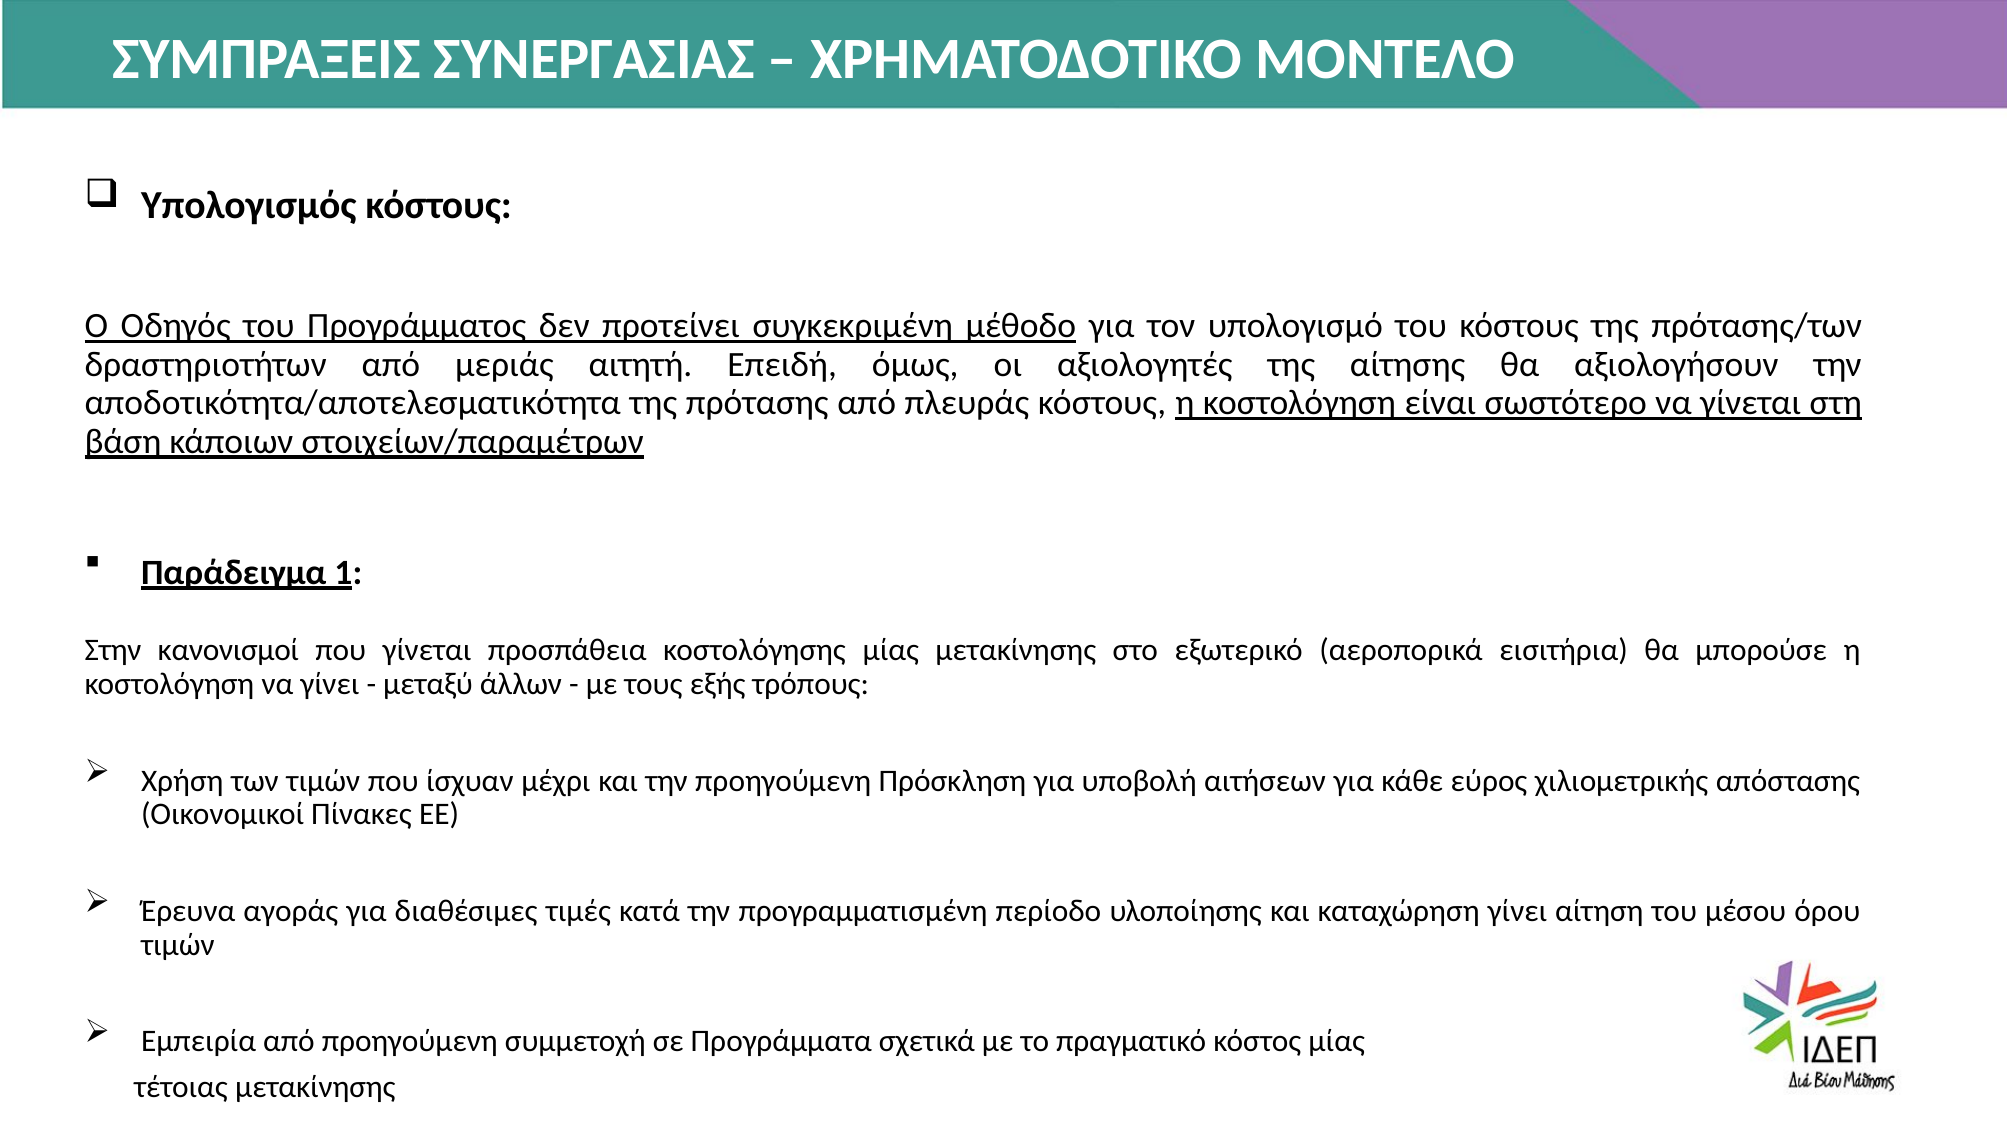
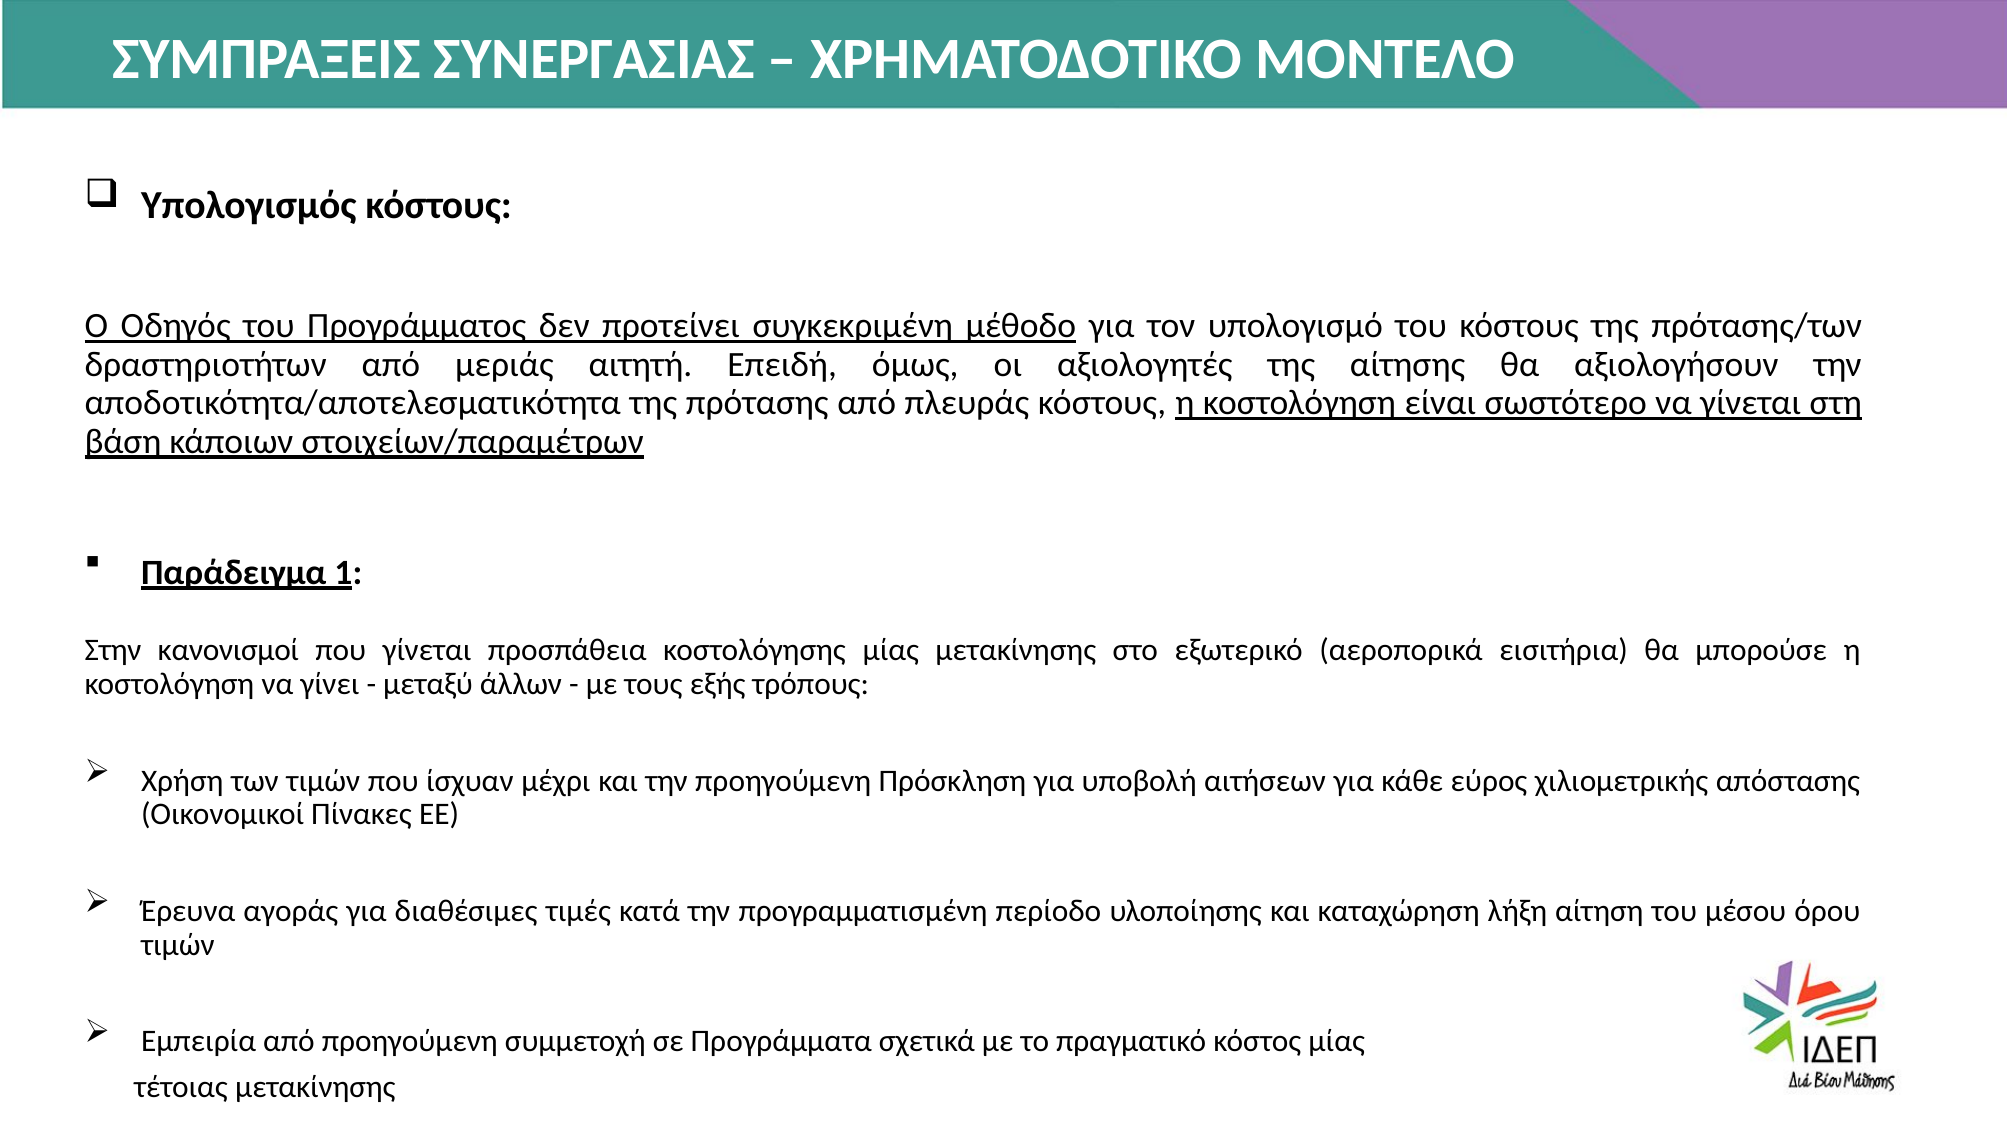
καταχώρηση γίνει: γίνει -> λήξη
